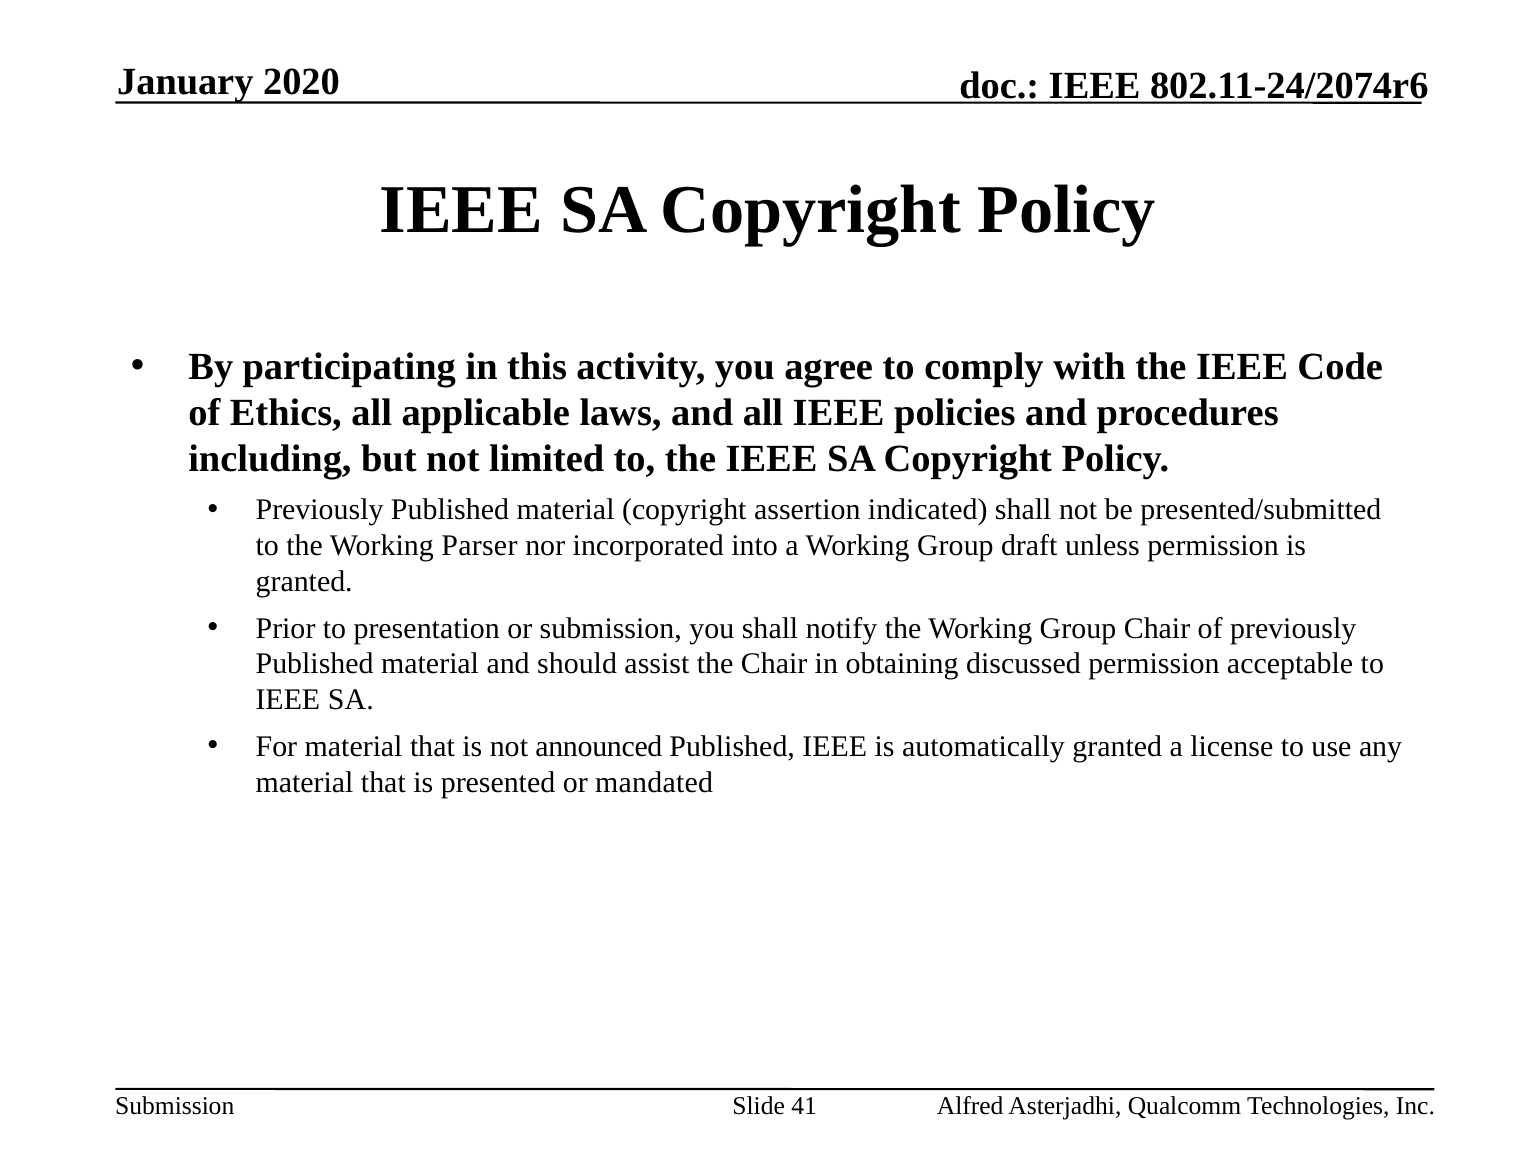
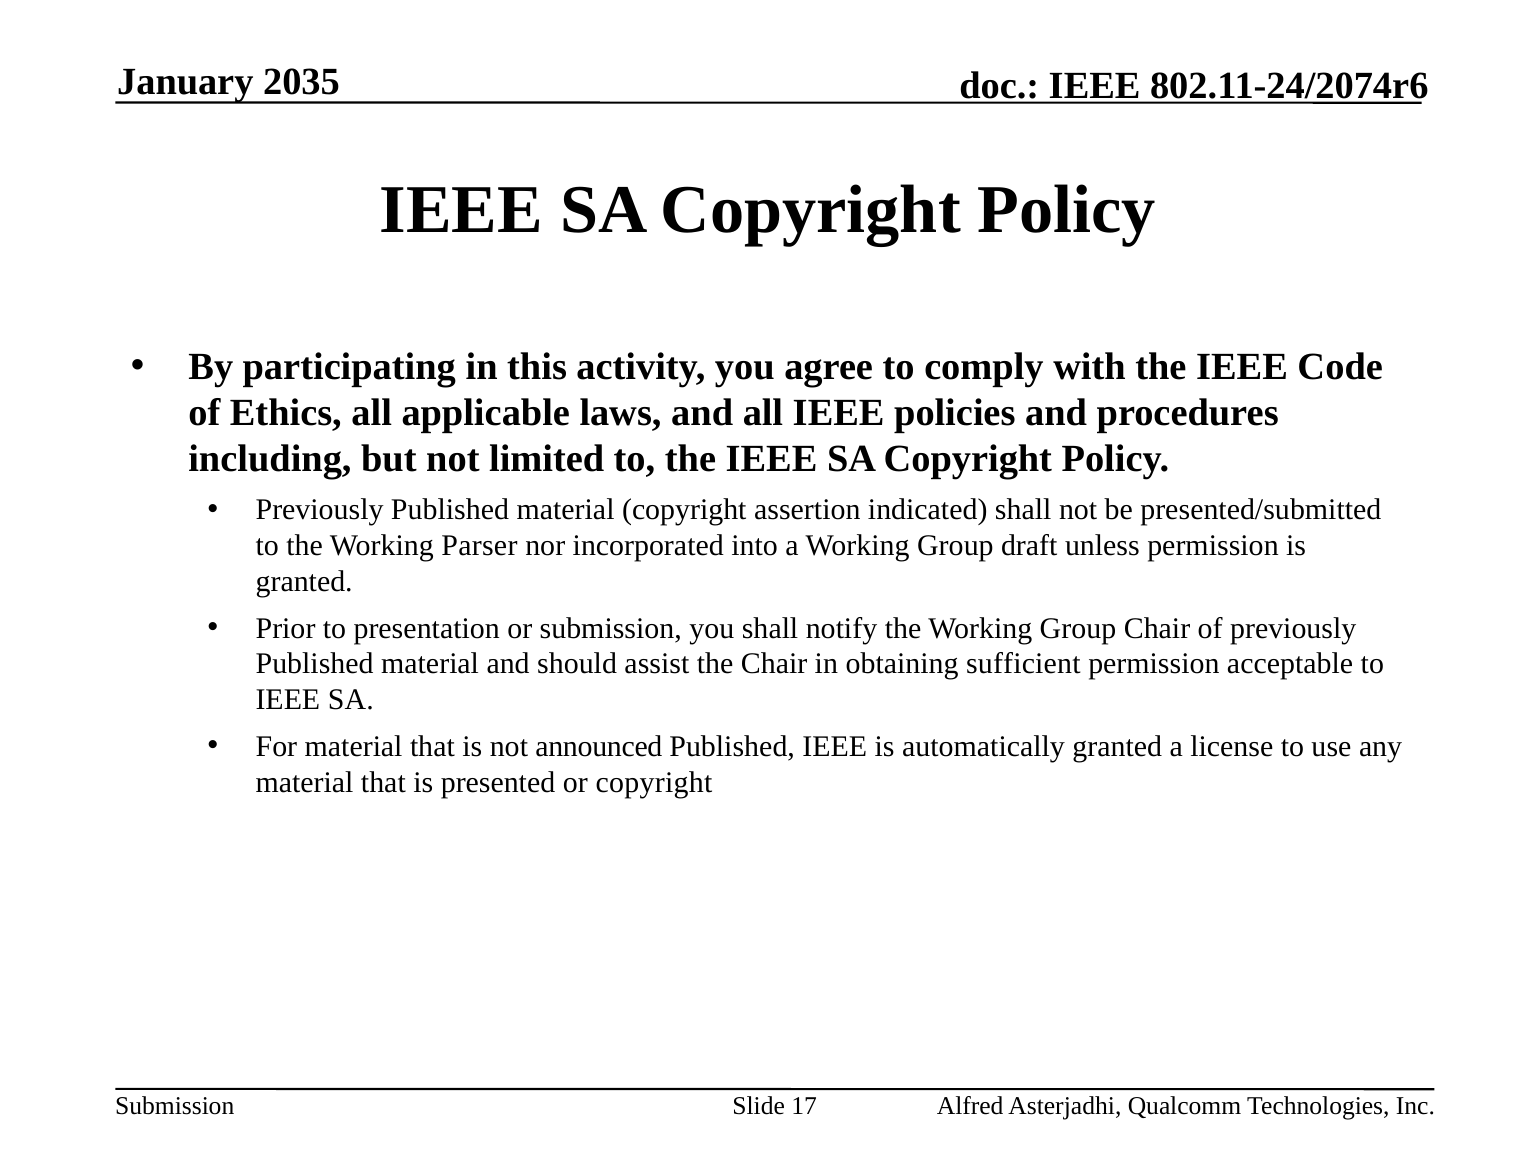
2020: 2020 -> 2035
discussed: discussed -> sufficient
or mandated: mandated -> copyright
41: 41 -> 17
